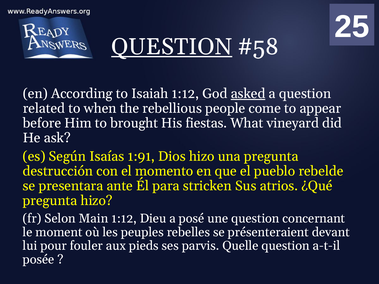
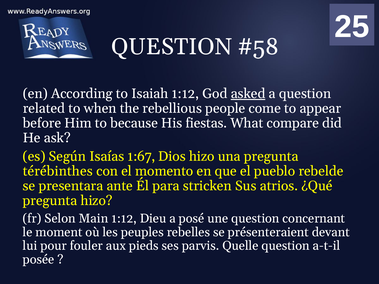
QUESTION at (172, 47) underline: present -> none
brought: brought -> because
vineyard: vineyard -> compare
1:91: 1:91 -> 1:67
destrucción: destrucción -> térébinthes
